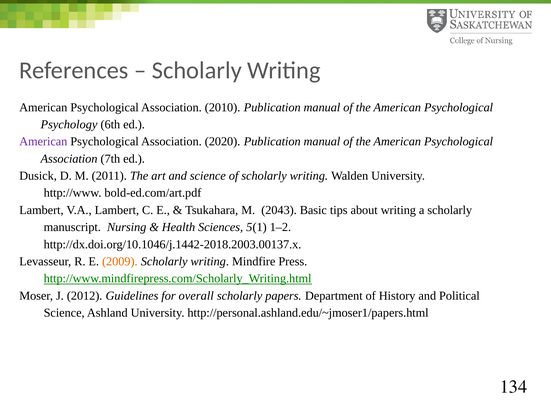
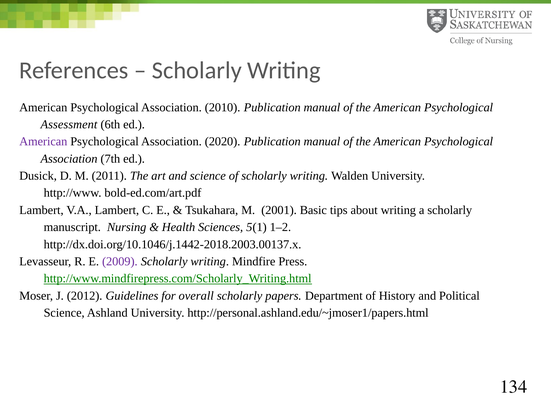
Psychology: Psychology -> Assessment
2043: 2043 -> 2001
2009 colour: orange -> purple
